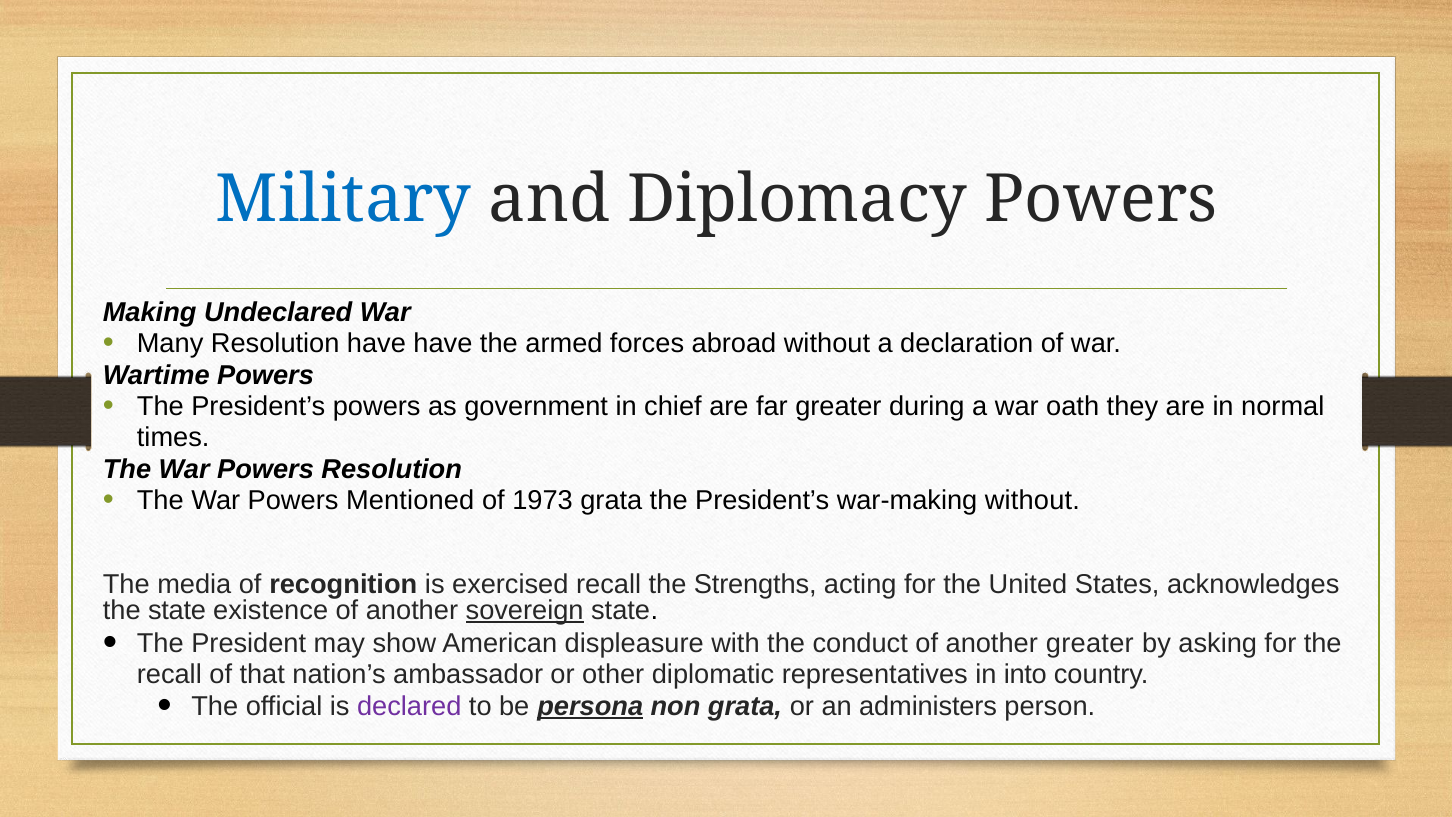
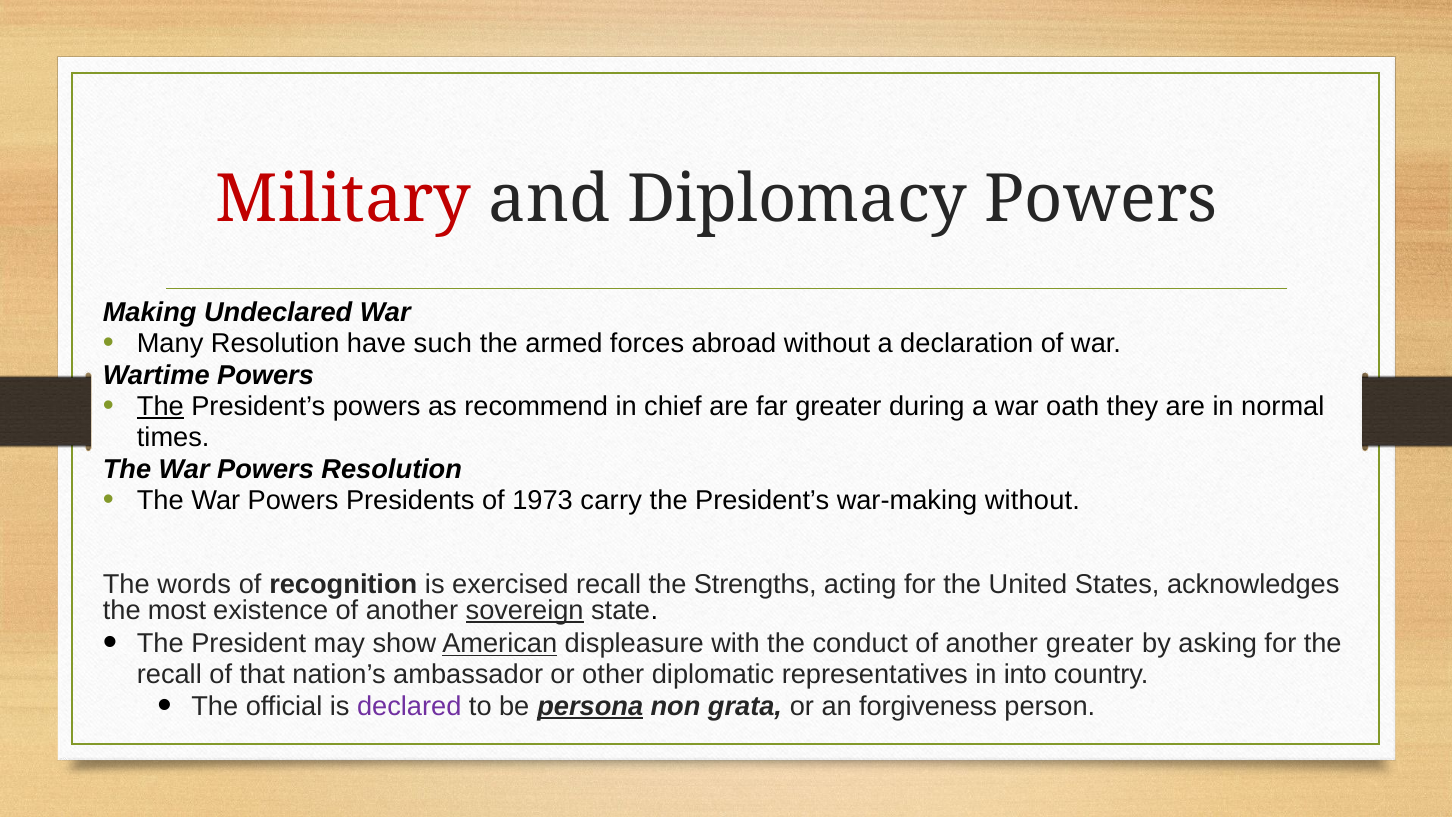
Military colour: blue -> red
have have: have -> such
The at (160, 406) underline: none -> present
government: government -> recommend
Mentioned: Mentioned -> Presidents
1973 grata: grata -> carry
media: media -> words
the state: state -> most
American underline: none -> present
administers: administers -> forgiveness
